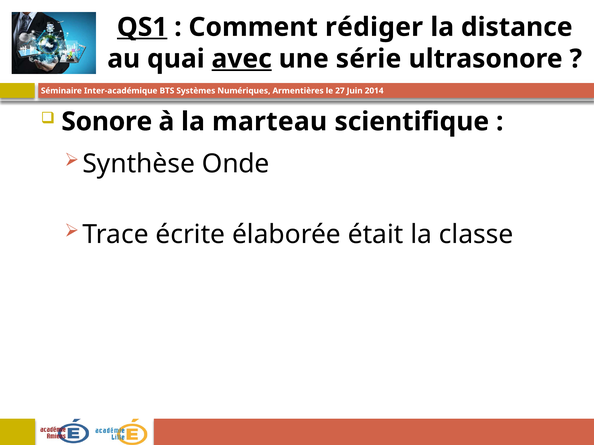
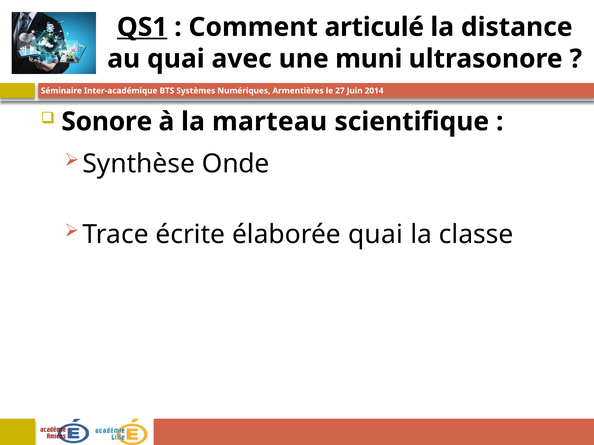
rédiger: rédiger -> articulé
avec underline: present -> none
série: série -> muni
élaborée était: était -> quai
